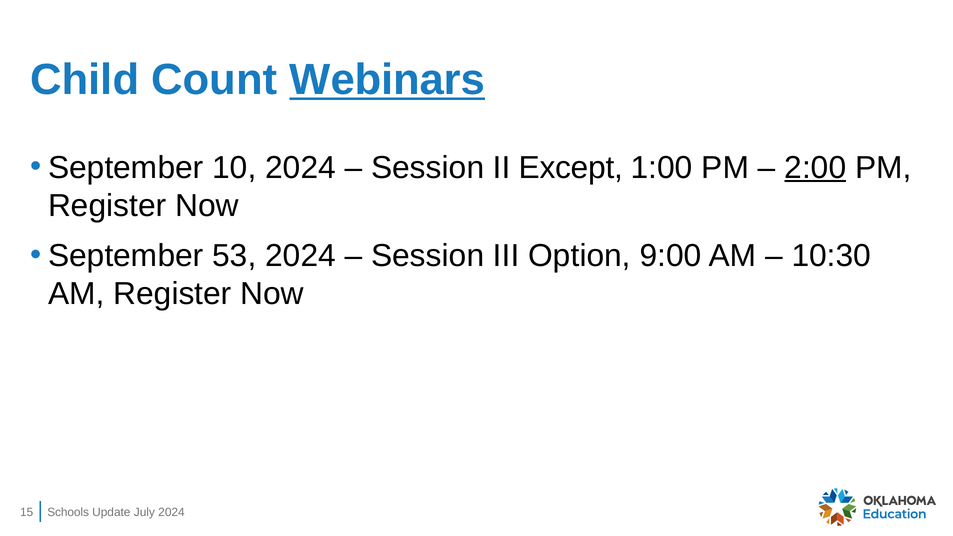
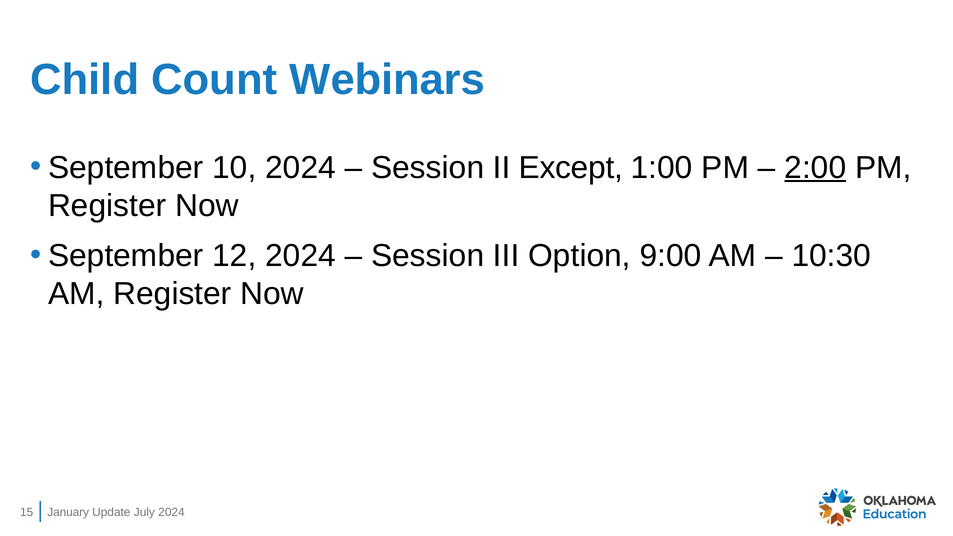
Webinars underline: present -> none
53: 53 -> 12
Schools: Schools -> January
